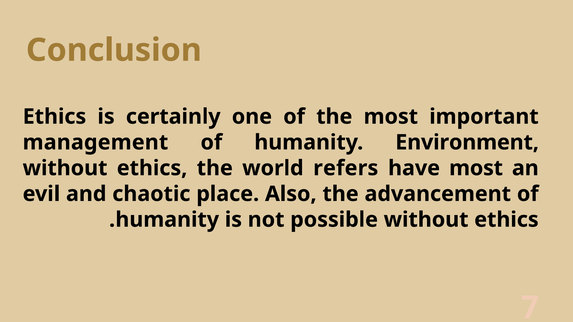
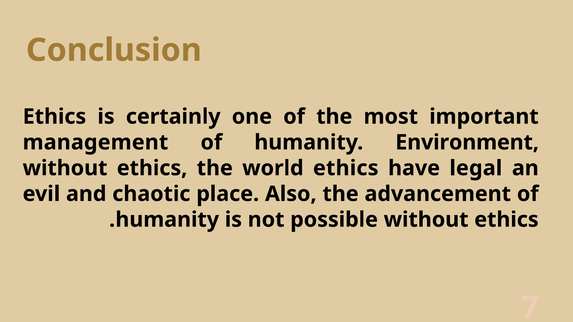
world refers: refers -> ethics
have most: most -> legal
